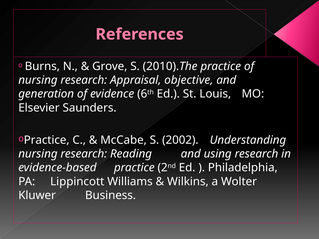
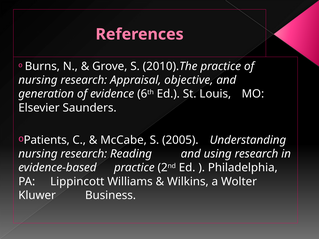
Practice at (47, 140): Practice -> Patients
2002: 2002 -> 2005
